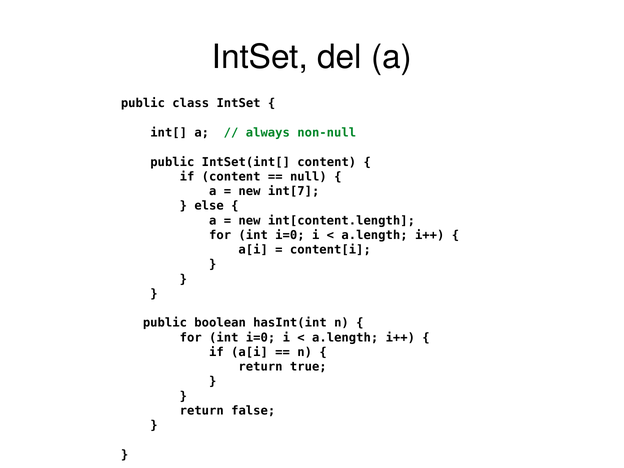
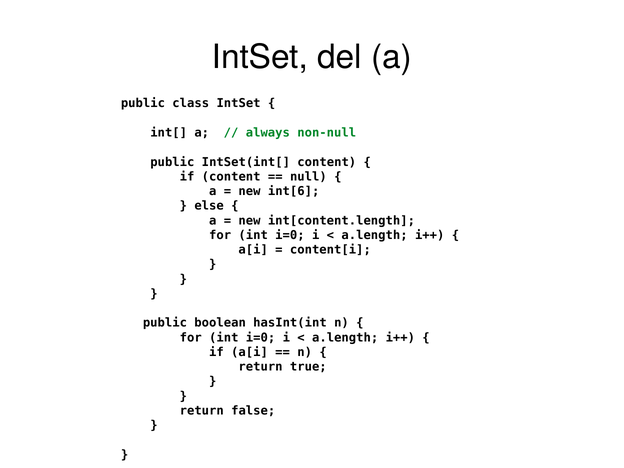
int[7: int[7 -> int[6
